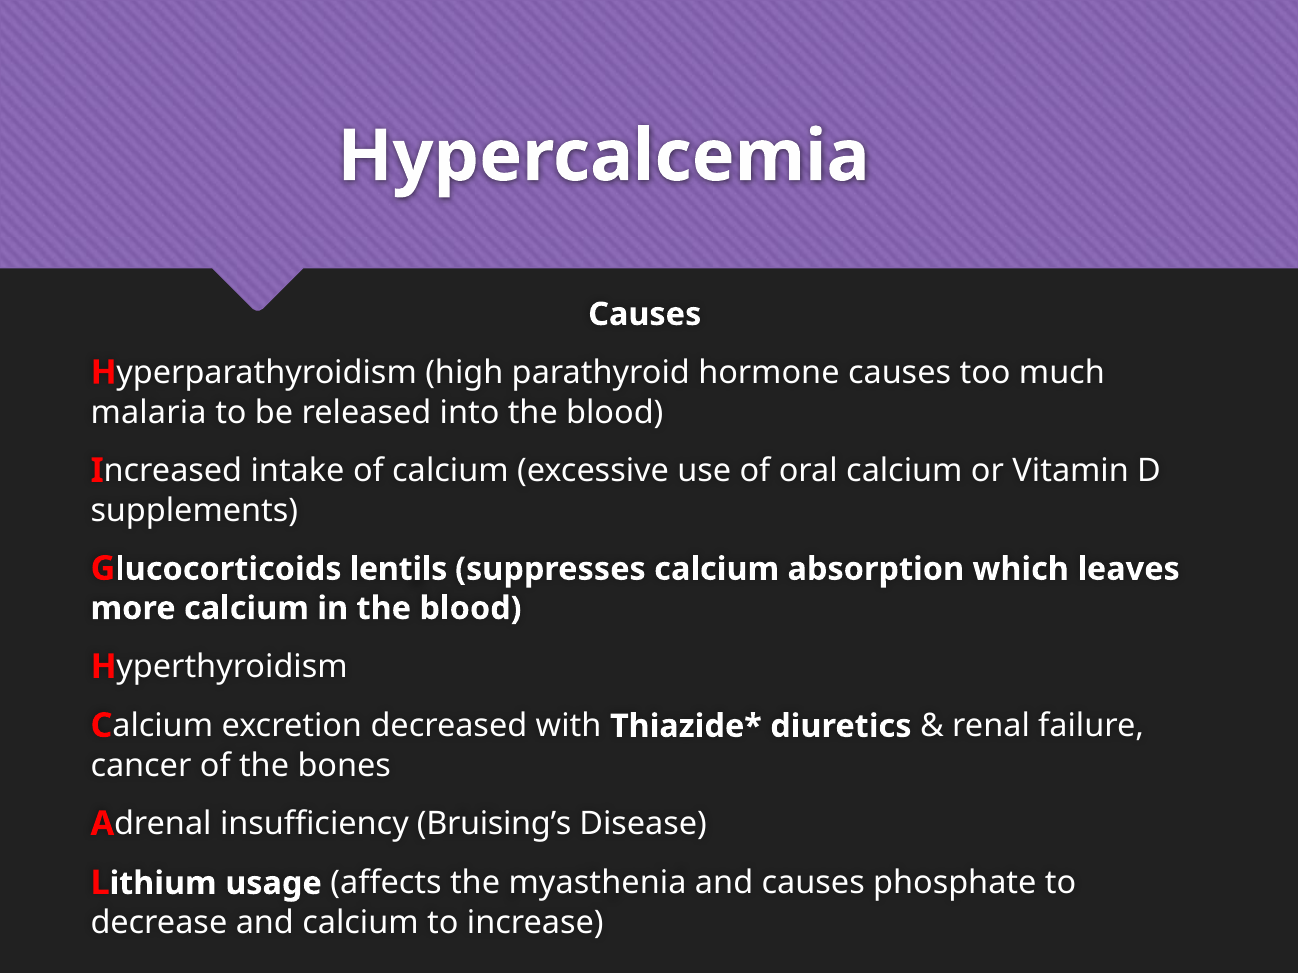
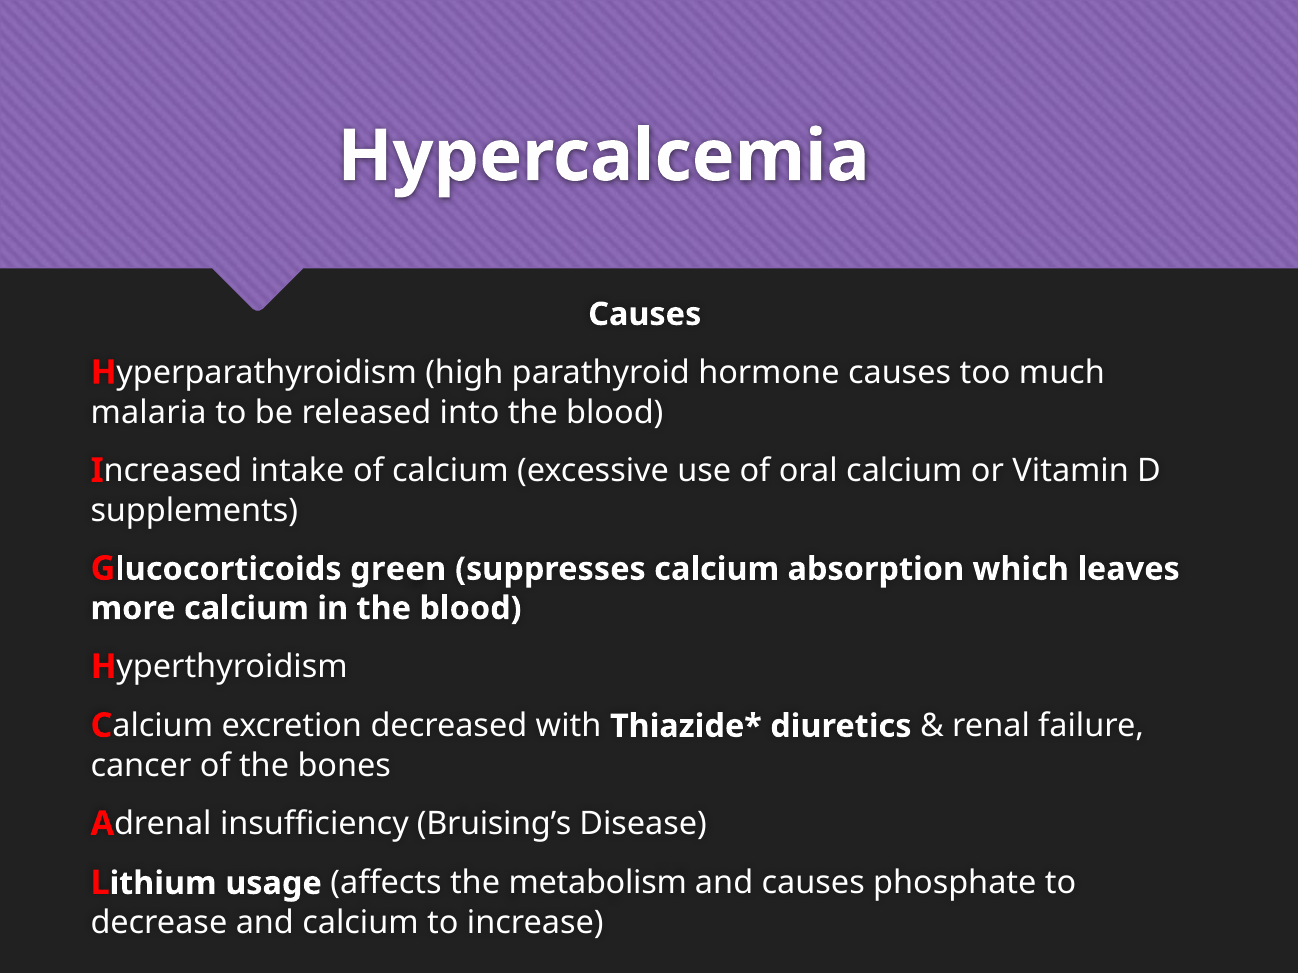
lentils: lentils -> green
myasthenia: myasthenia -> metabolism
